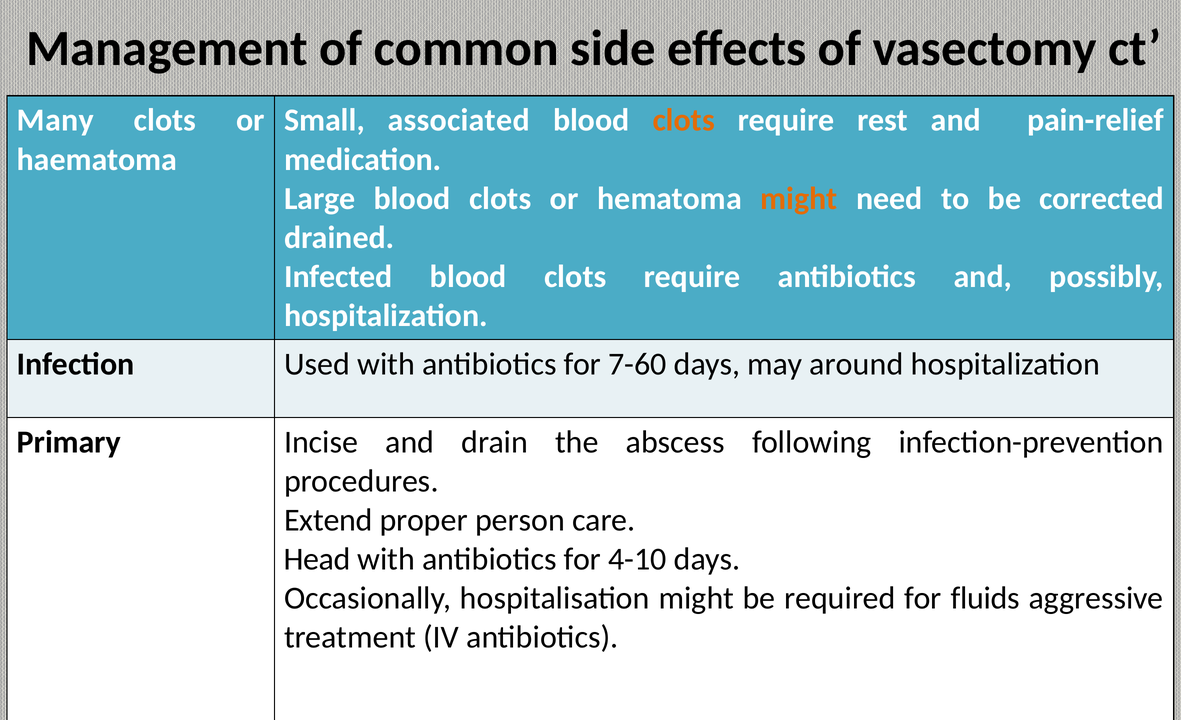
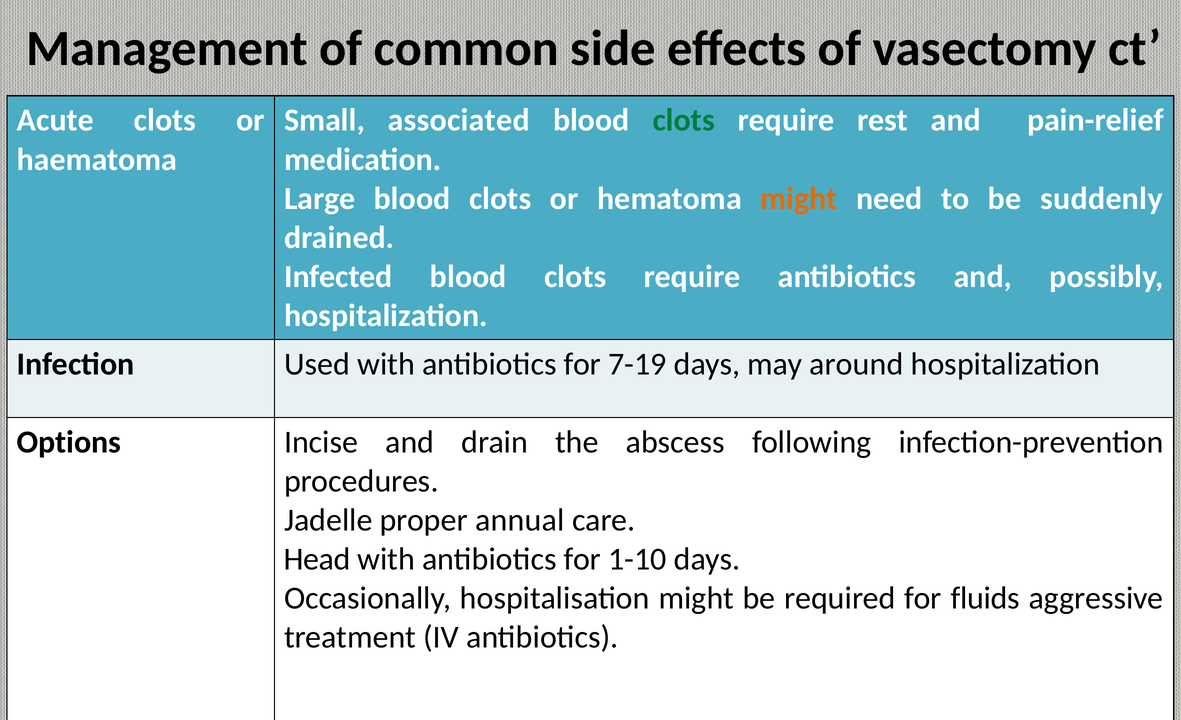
Many: Many -> Acute
clots at (684, 120) colour: orange -> green
corrected: corrected -> suddenly
7-60: 7-60 -> 7-19
Primary: Primary -> Options
Extend: Extend -> Jadelle
person: person -> annual
4-10: 4-10 -> 1-10
